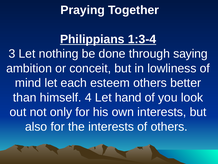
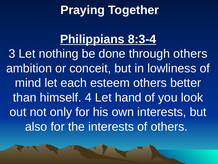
1:3-4: 1:3-4 -> 8:3-4
through saying: saying -> others
